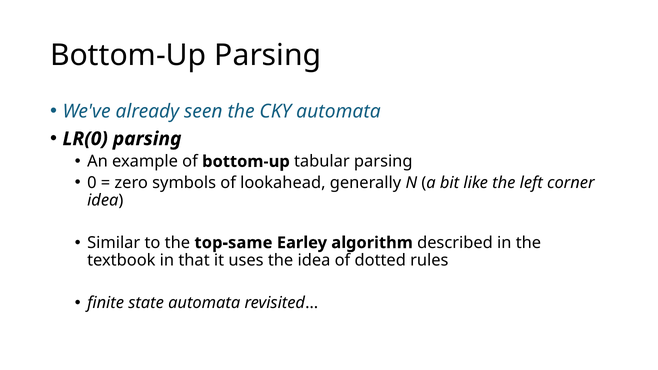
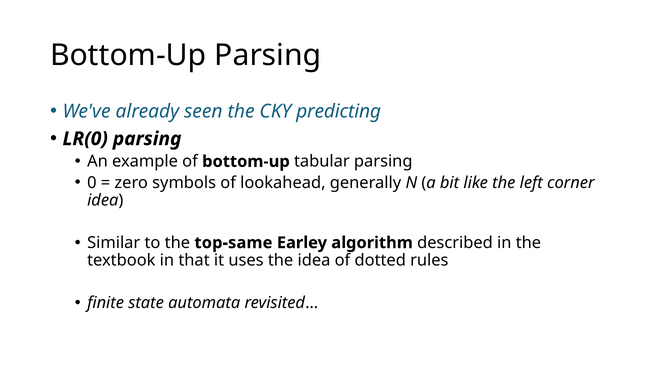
CKY automata: automata -> predicting
